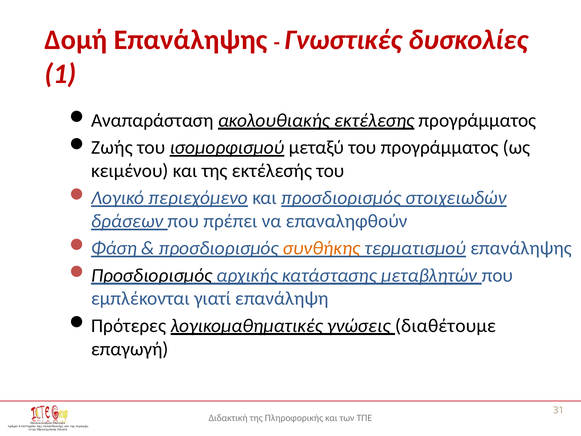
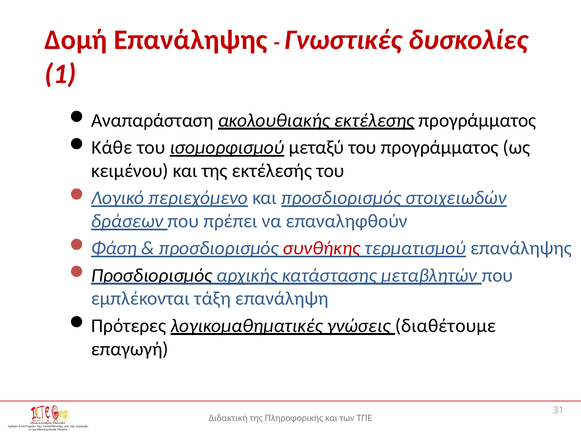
Ζωής: Ζωής -> Κάθε
συνθήκης colour: orange -> red
γιατί: γιατί -> τάξη
